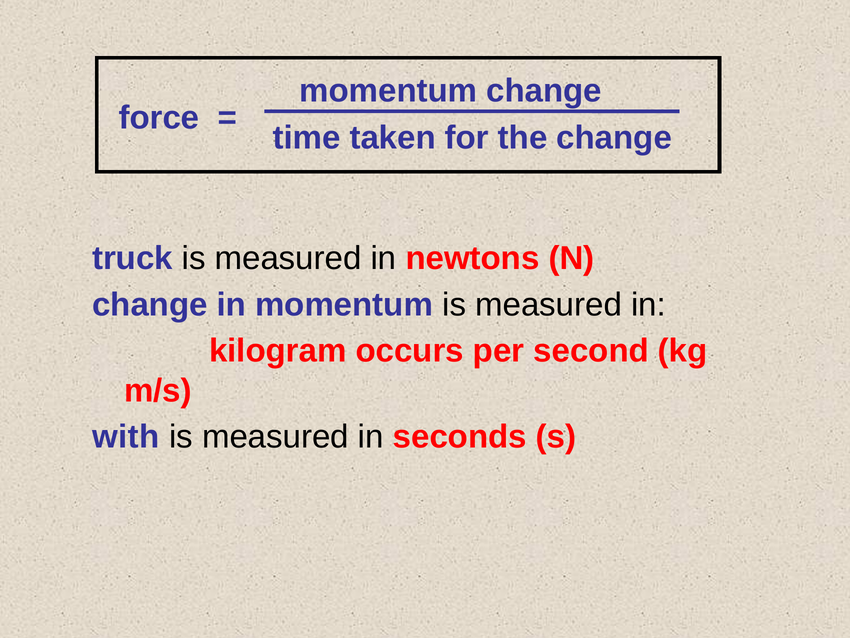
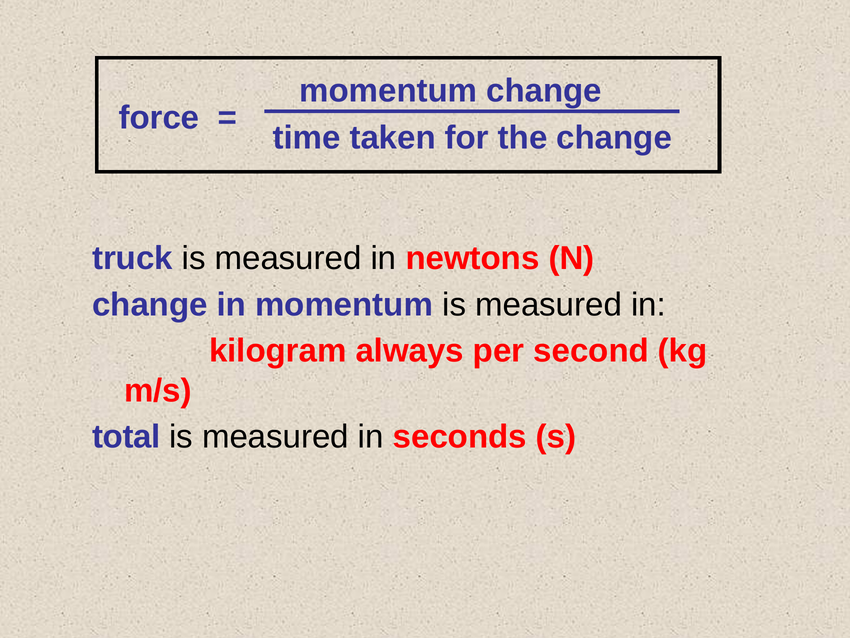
occurs: occurs -> always
with: with -> total
